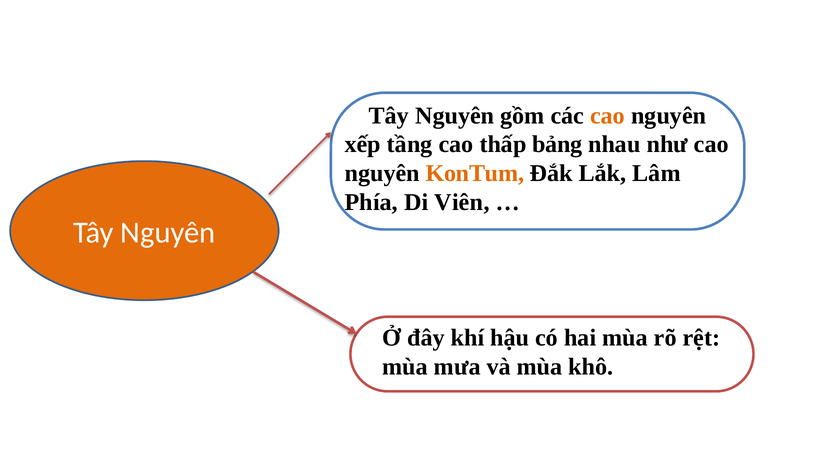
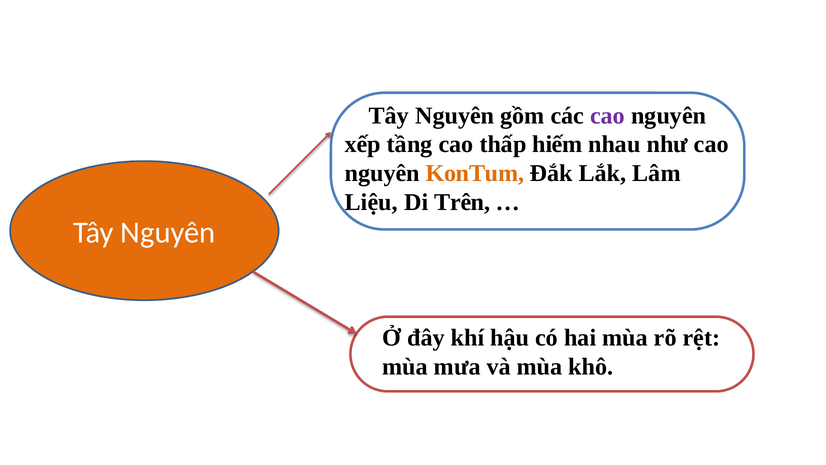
cao at (608, 116) colour: orange -> purple
bảng: bảng -> hiếm
Phía: Phía -> Liệu
Viên: Viên -> Trên
